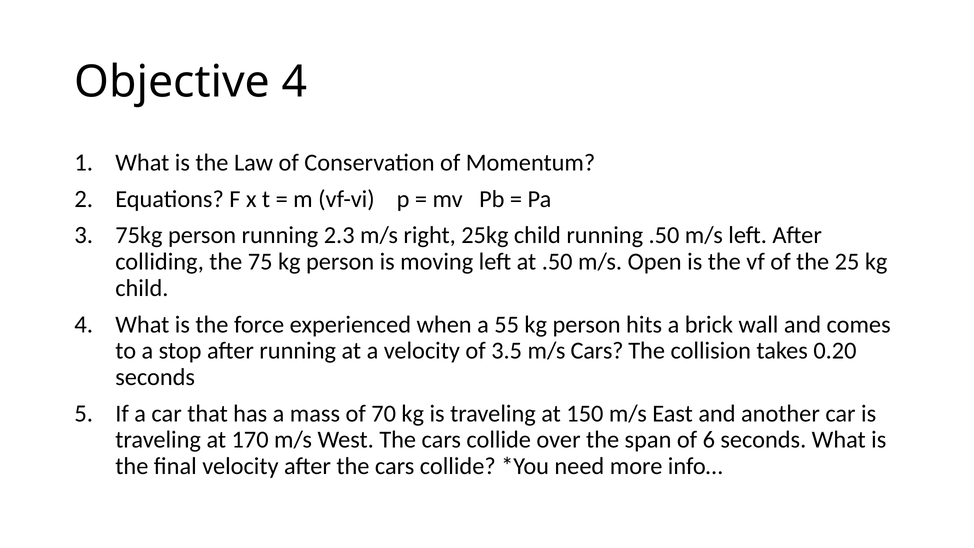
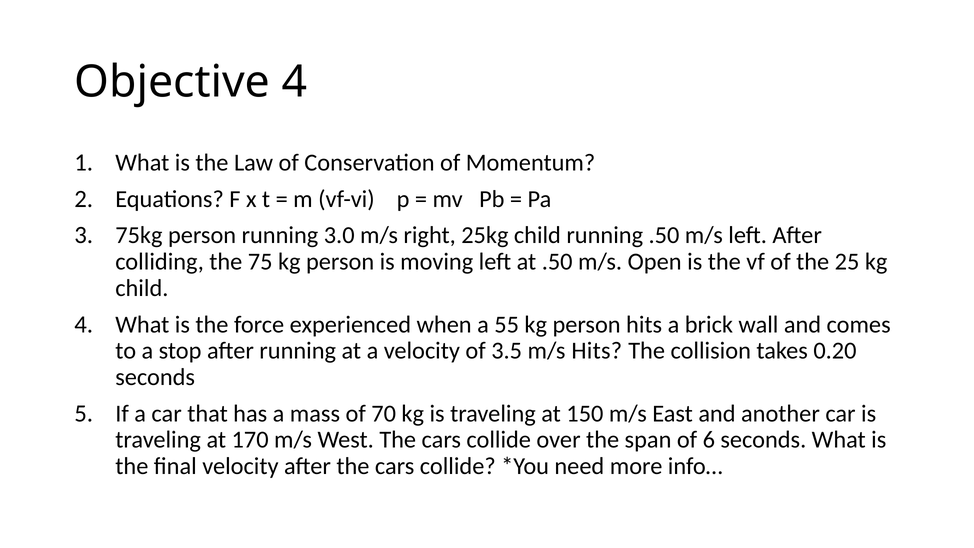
2.3: 2.3 -> 3.0
m/s Cars: Cars -> Hits
